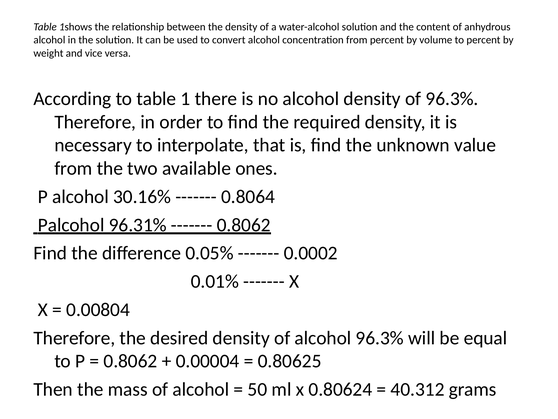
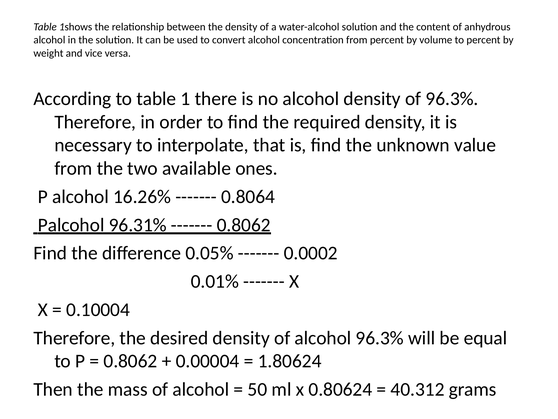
30.16%: 30.16% -> 16.26%
0.00804: 0.00804 -> 0.10004
0.80625: 0.80625 -> 1.80624
